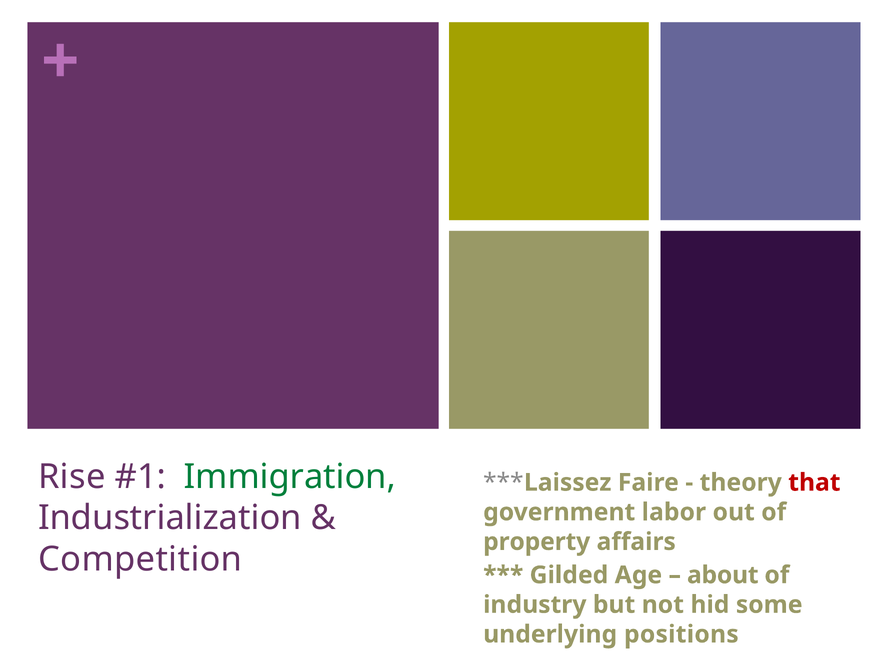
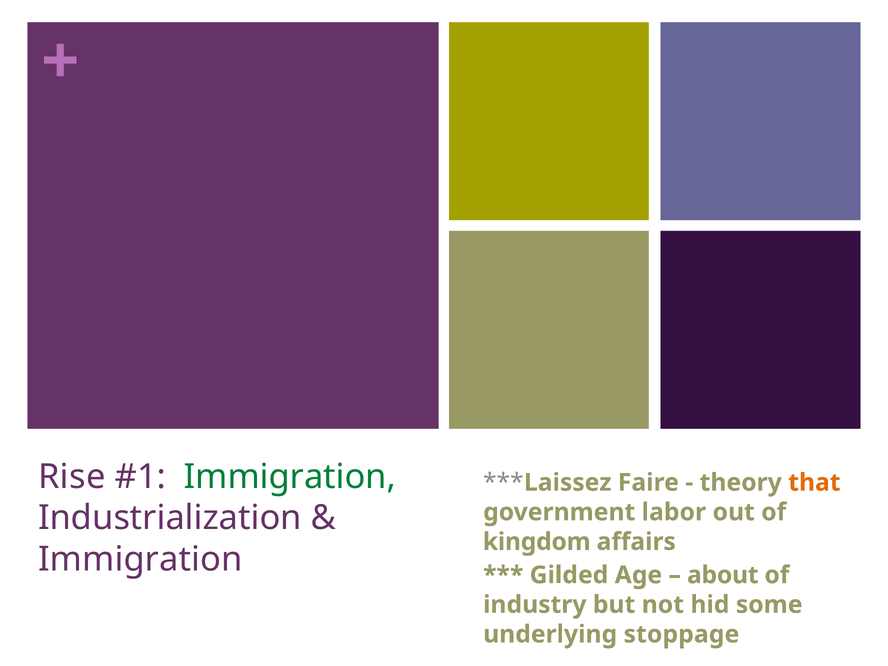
that colour: red -> orange
property: property -> kingdom
Competition at (140, 559): Competition -> Immigration
positions: positions -> stoppage
